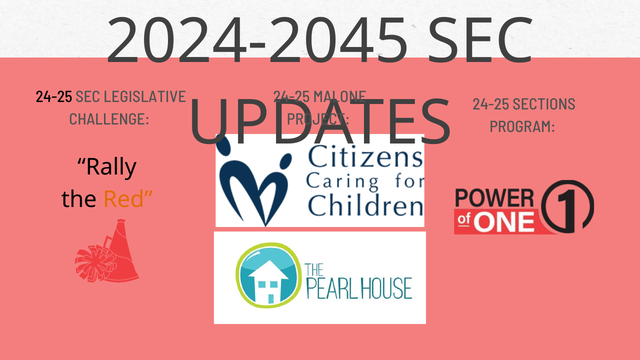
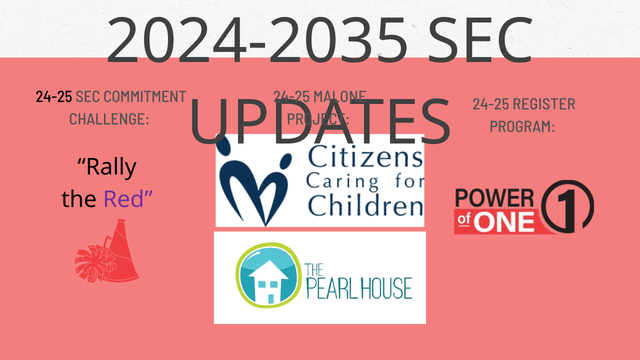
2024-2045: 2024-2045 -> 2024-2035
LEGISLATIVE: LEGISLATIVE -> COMMITMENT
SECTIONS: SECTIONS -> REGISTER
Red colour: orange -> purple
